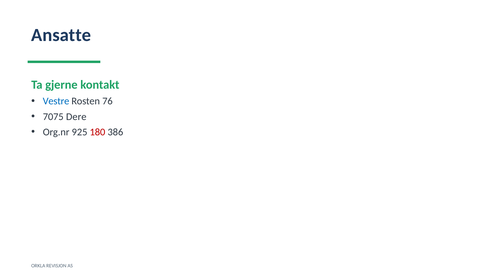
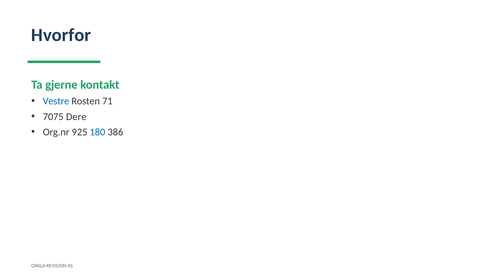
Ansatte: Ansatte -> Hvorfor
76: 76 -> 71
180 colour: red -> blue
